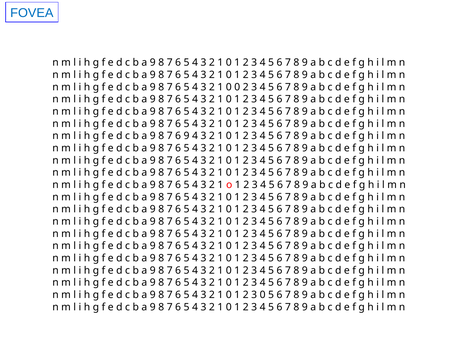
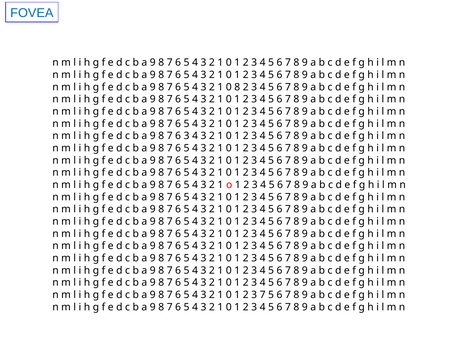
0 0: 0 -> 8
6 9: 9 -> 3
3 0: 0 -> 7
